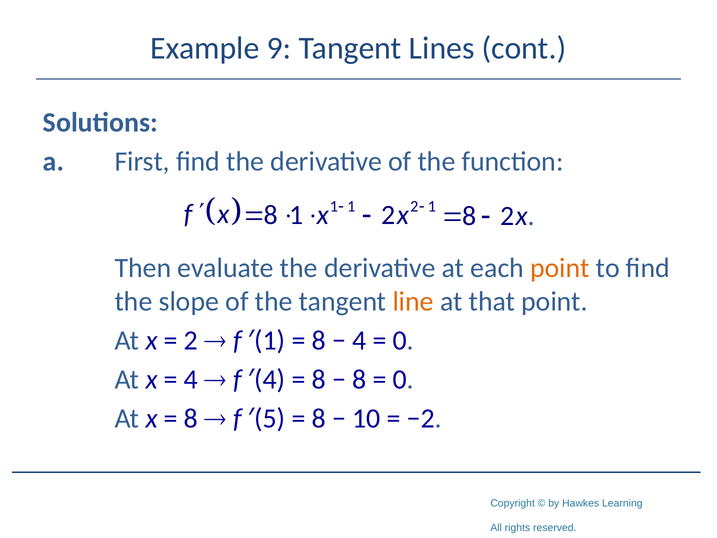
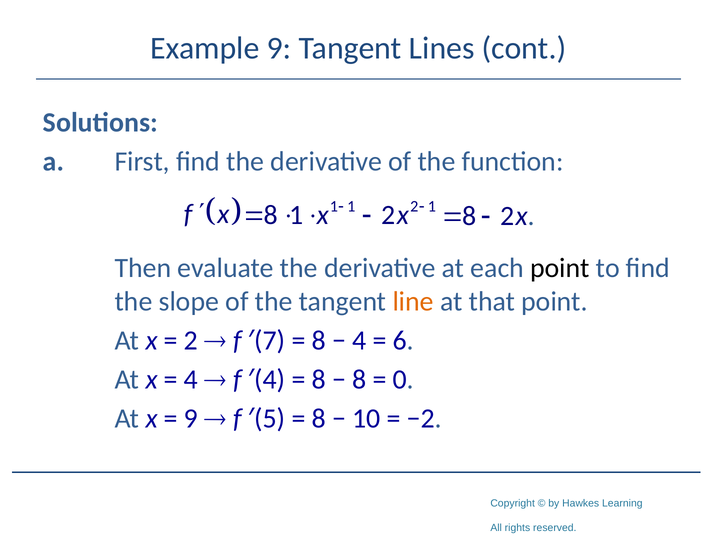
point at (560, 268) colour: orange -> black
f 1: 1 -> 7
0 at (400, 340): 0 -> 6
8 at (191, 418): 8 -> 9
